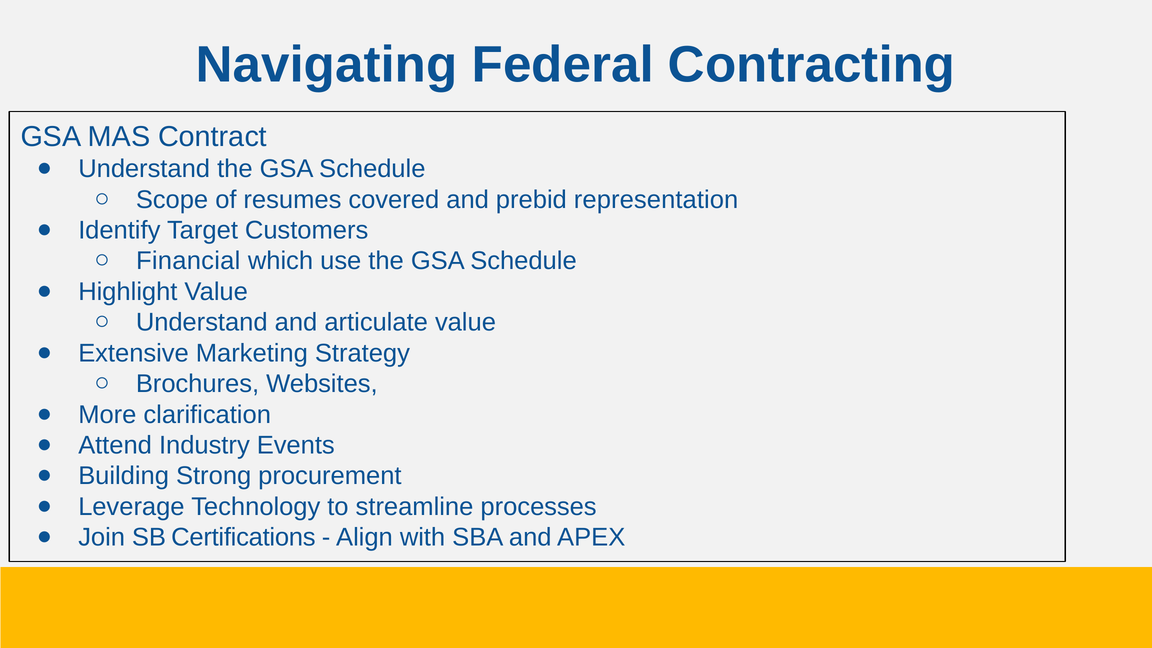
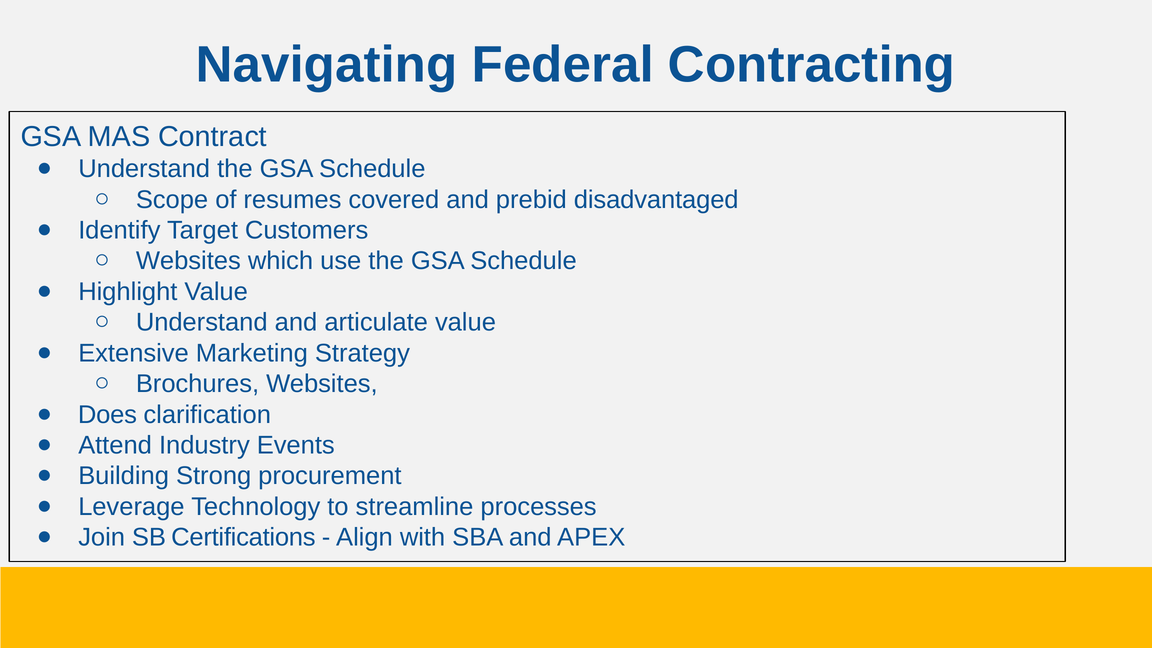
representation: representation -> disadvantaged
Financial at (188, 261): Financial -> Websites
More: More -> Does
